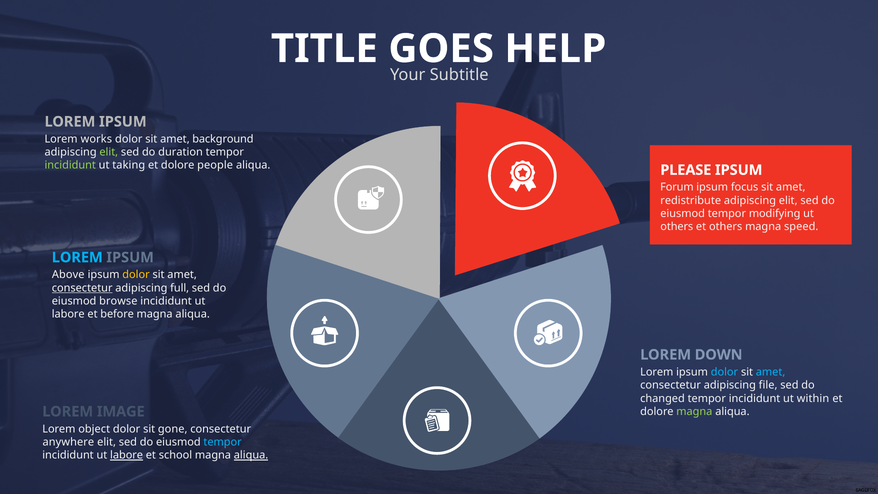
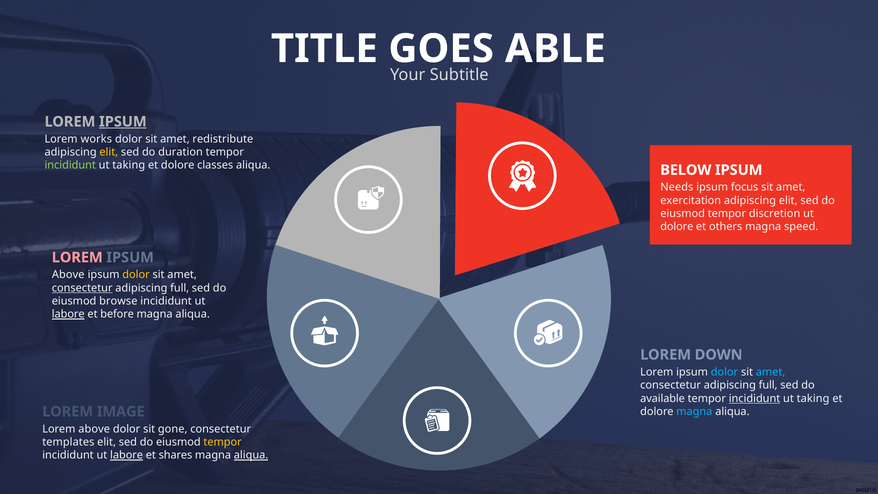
HELP: HELP -> ABLE
IPSUM at (123, 122) underline: none -> present
background: background -> redistribute
elit at (109, 152) colour: light green -> yellow
people: people -> classes
PLEASE: PLEASE -> BELOW
Forum: Forum -> Needs
redistribute: redistribute -> exercitation
modifying: modifying -> discretion
others at (677, 227): others -> dolore
LOREM at (77, 257) colour: light blue -> pink
labore at (68, 314) underline: none -> present
file at (768, 385): file -> full
changed: changed -> available
incididunt at (755, 398) underline: none -> present
within at (813, 398): within -> taking
magna at (694, 411) colour: light green -> light blue
Lorem object: object -> above
anywhere: anywhere -> templates
tempor at (223, 442) colour: light blue -> yellow
school: school -> shares
